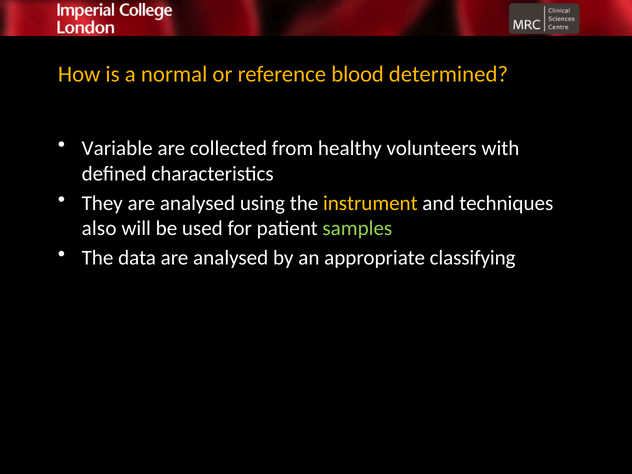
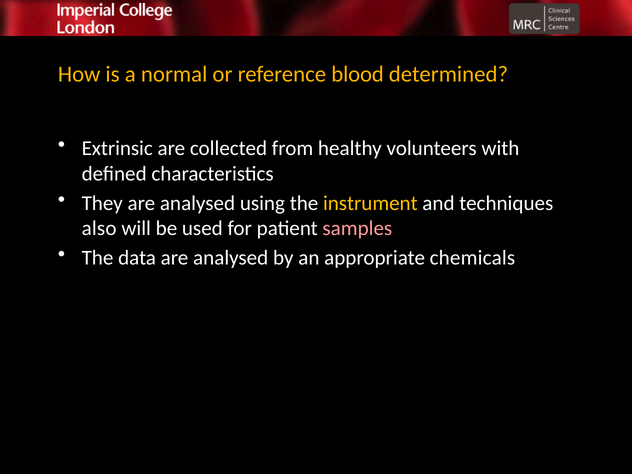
Variable: Variable -> Extrinsic
samples colour: light green -> pink
classifying: classifying -> chemicals
